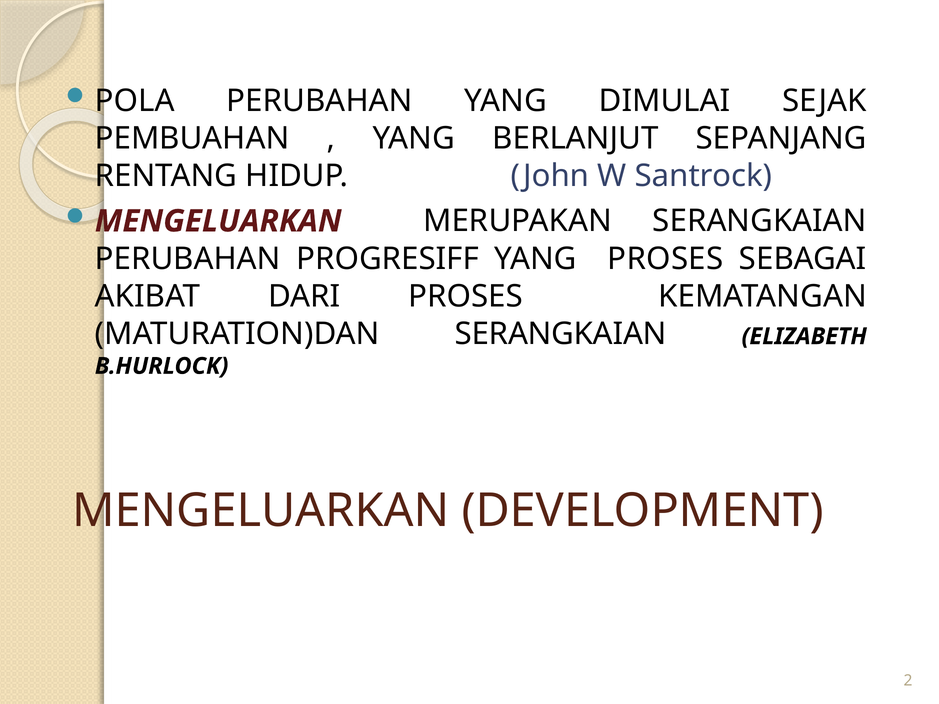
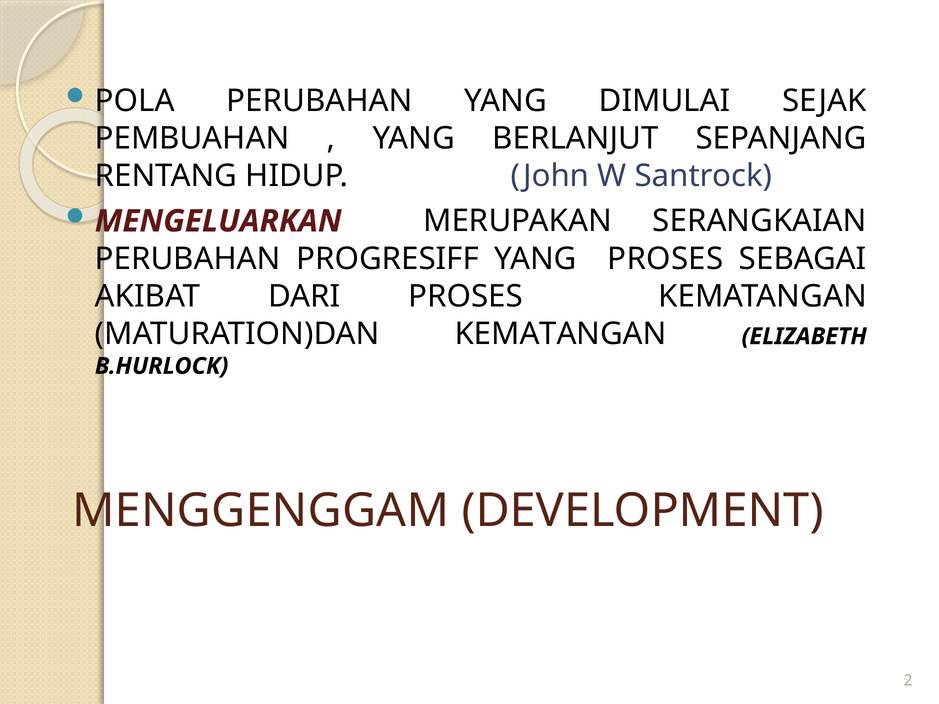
MATURATION)DAN SERANGKAIAN: SERANGKAIAN -> KEMATANGAN
MENGELUARKAN at (261, 511): MENGELUARKAN -> MENGGENGGAM
